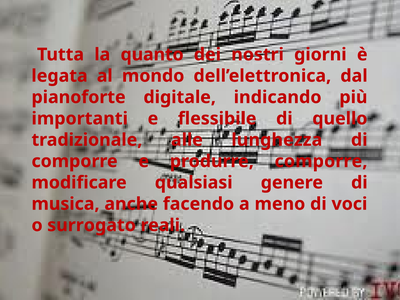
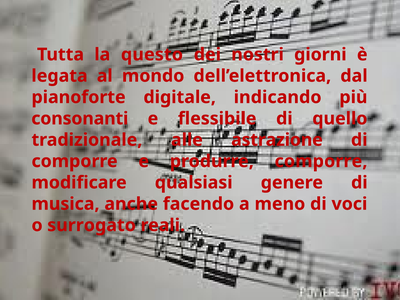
quanto: quanto -> questo
importanti: importanti -> consonanti
lunghezza: lunghezza -> astrazione
